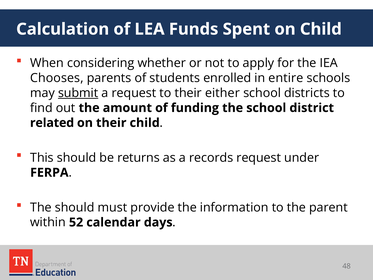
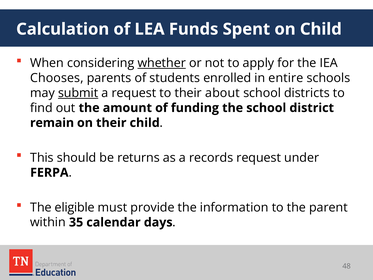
whether underline: none -> present
either: either -> about
related: related -> remain
The should: should -> eligible
52: 52 -> 35
